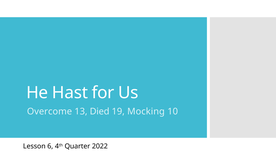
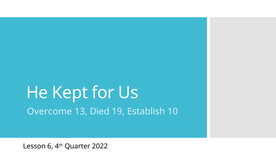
Hast: Hast -> Kept
Mocking: Mocking -> Establish
